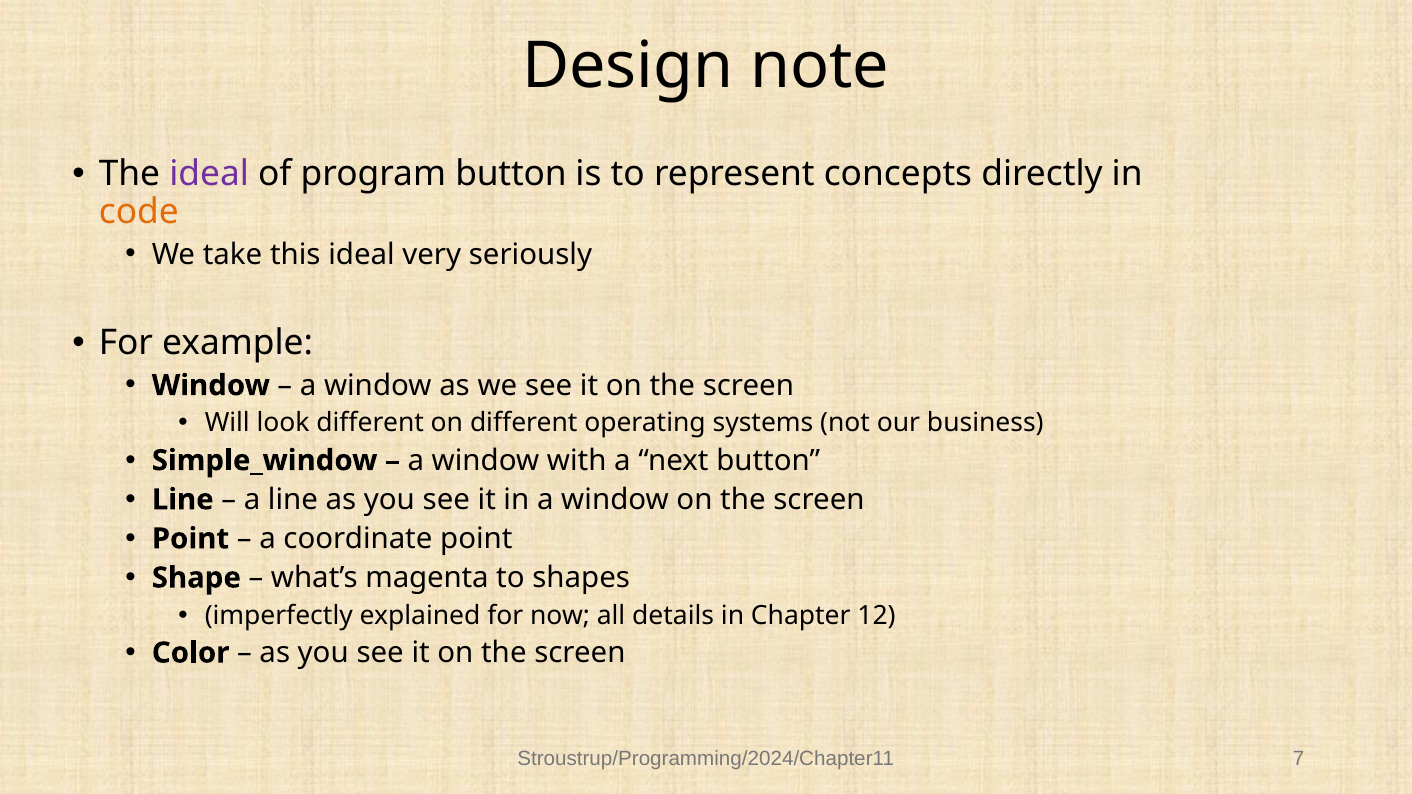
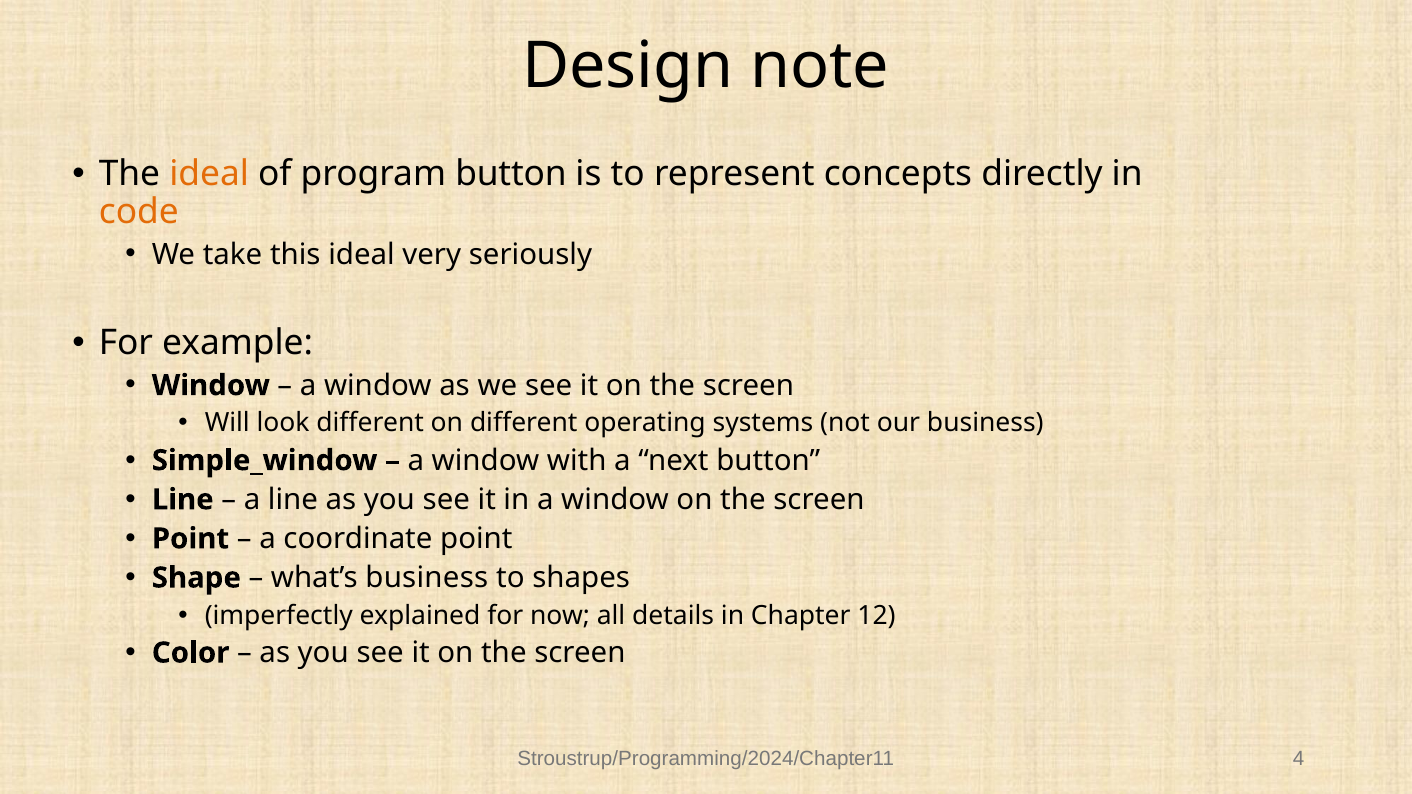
ideal at (209, 174) colour: purple -> orange
what’s magenta: magenta -> business
7: 7 -> 4
